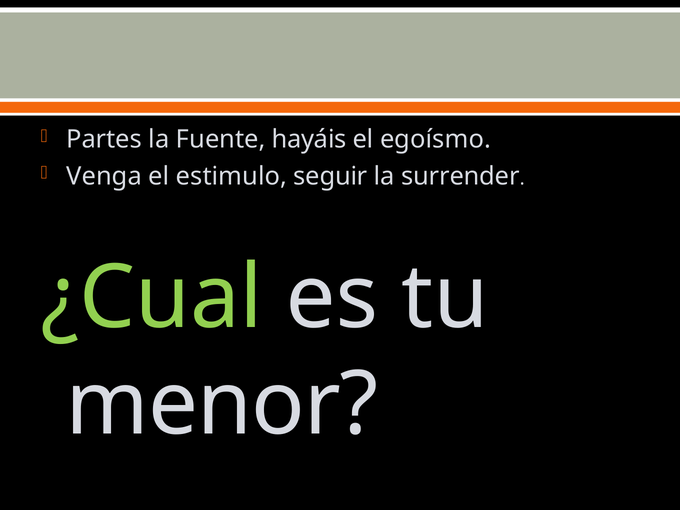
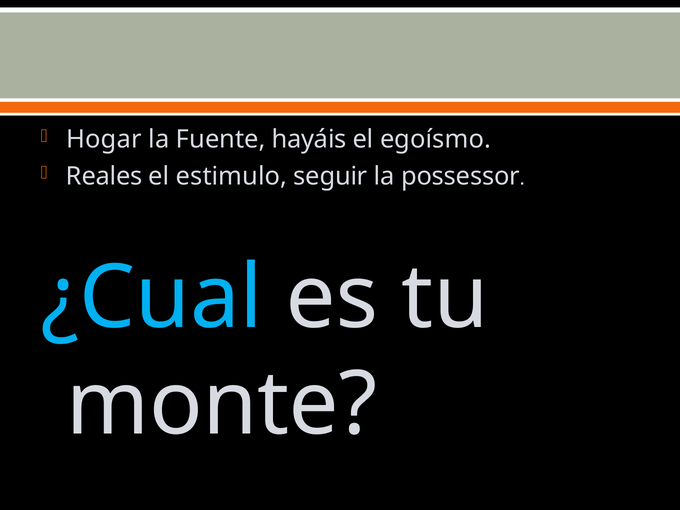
Partes: Partes -> Hogar
Venga: Venga -> Reales
surrender: surrender -> possessor
¿Cual colour: light green -> light blue
menor: menor -> monte
